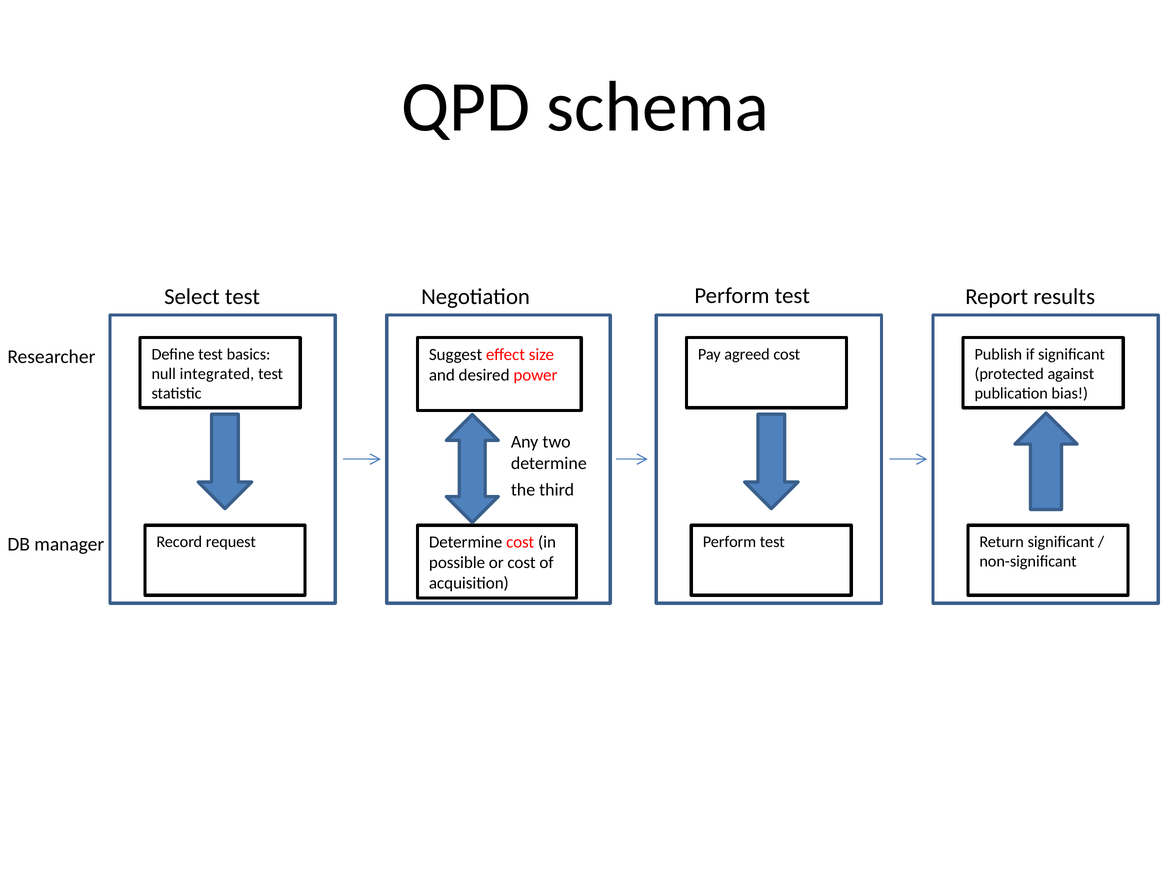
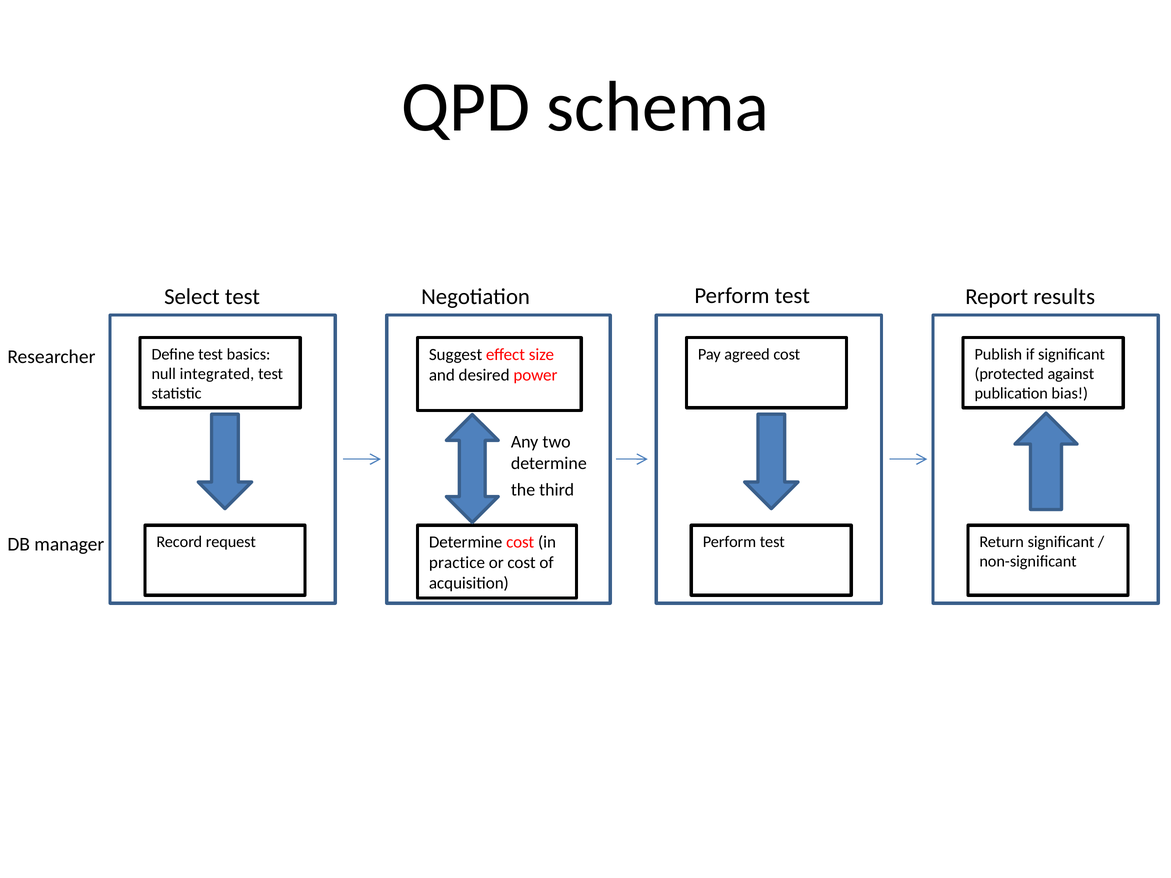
possible: possible -> practice
